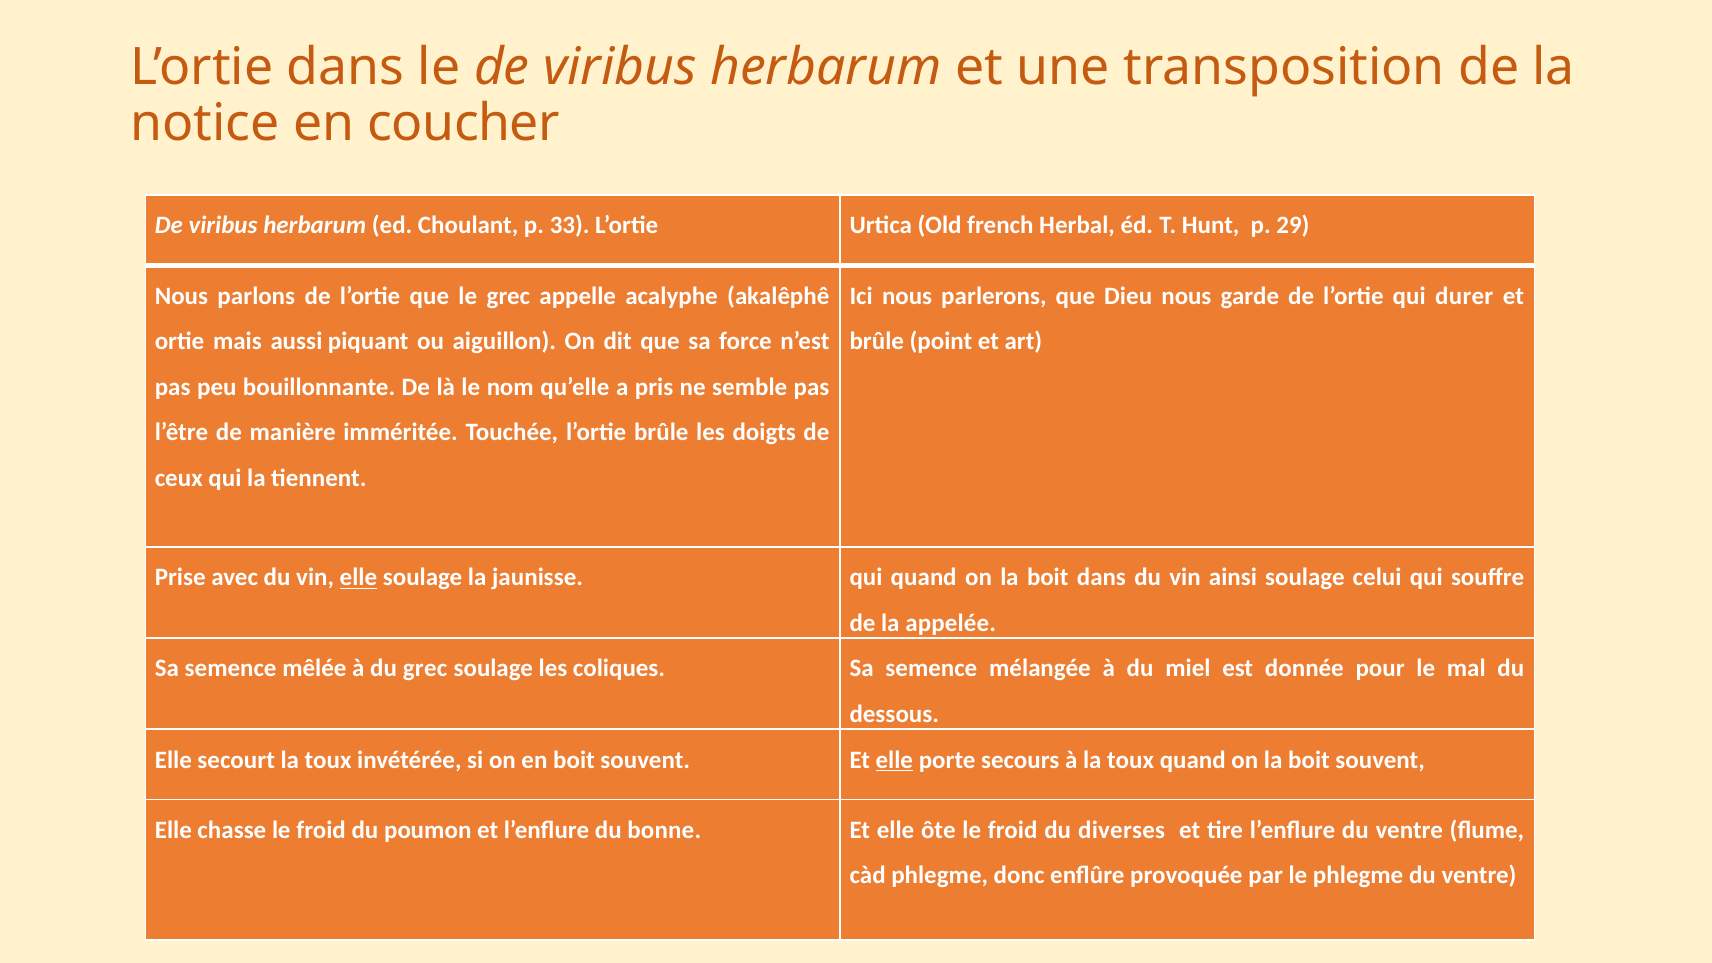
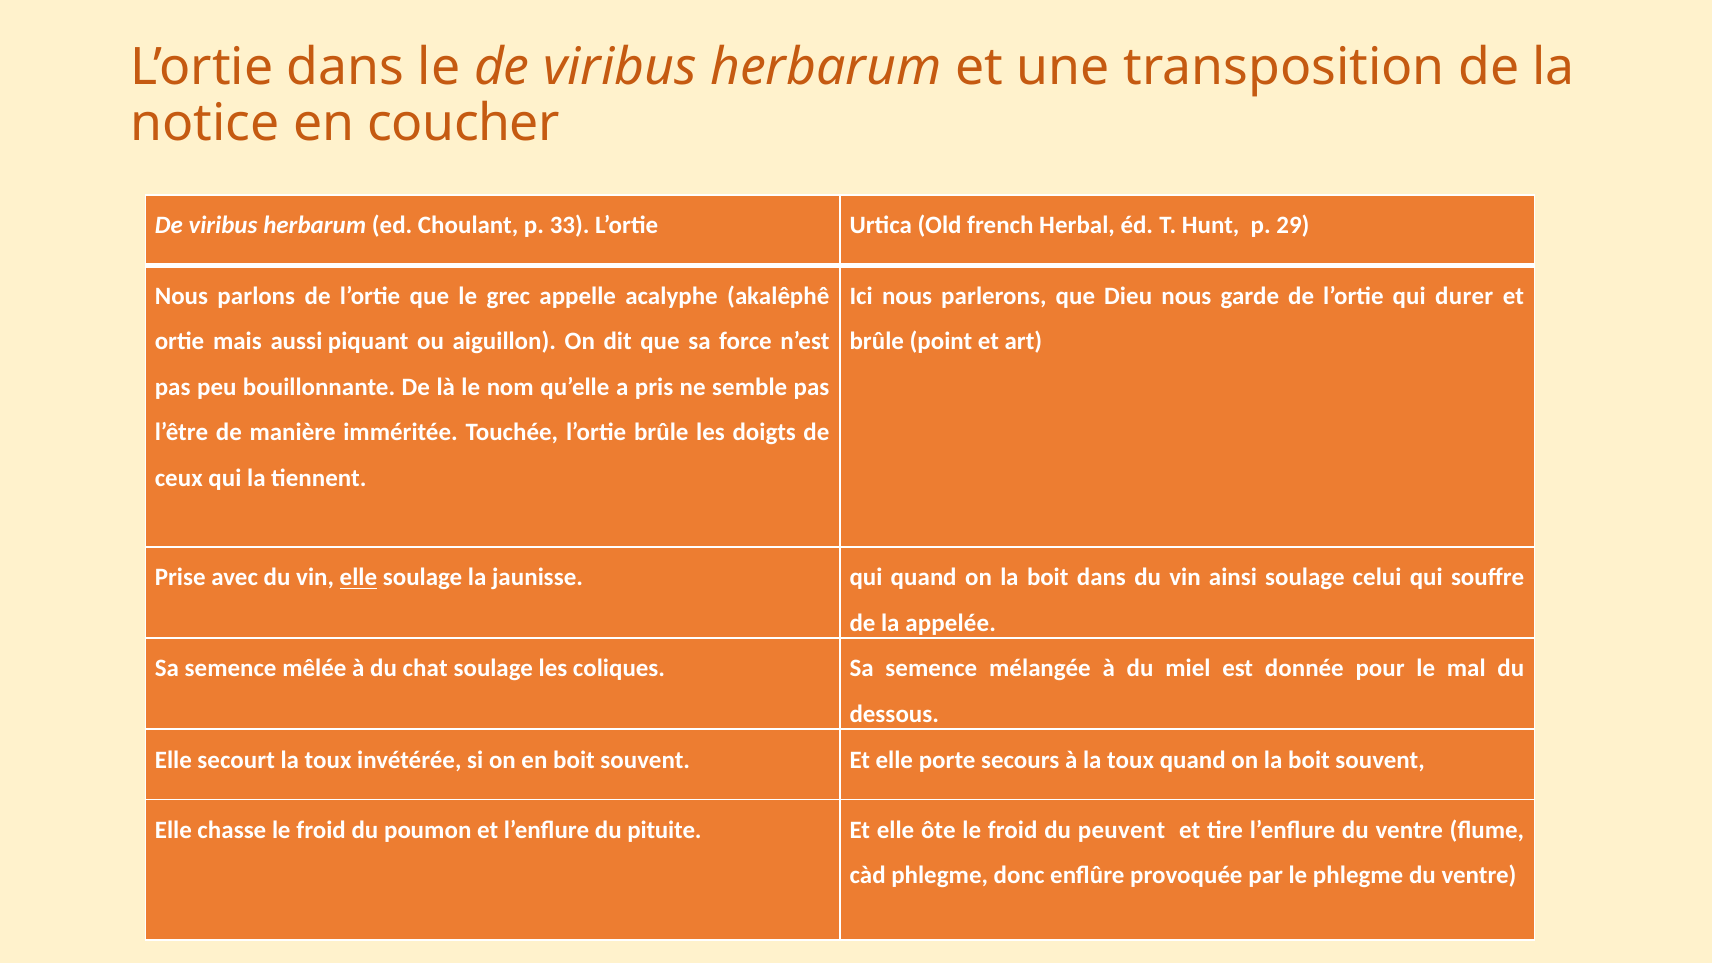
du grec: grec -> chat
elle at (894, 760) underline: present -> none
bonne: bonne -> pituite
diverses: diverses -> peuvent
